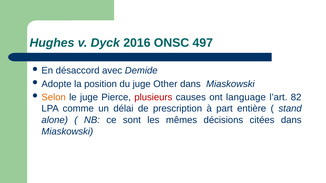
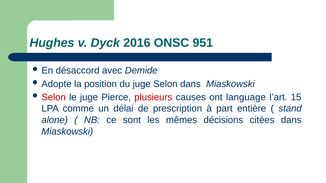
497: 497 -> 951
juge Other: Other -> Selon
Selon at (54, 97) colour: orange -> red
82: 82 -> 15
